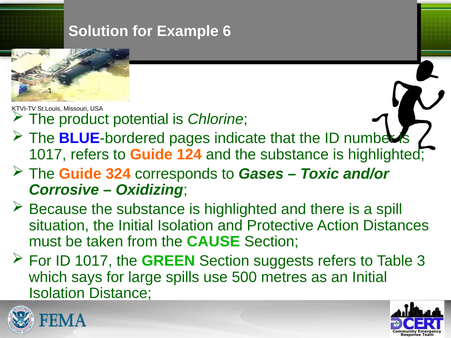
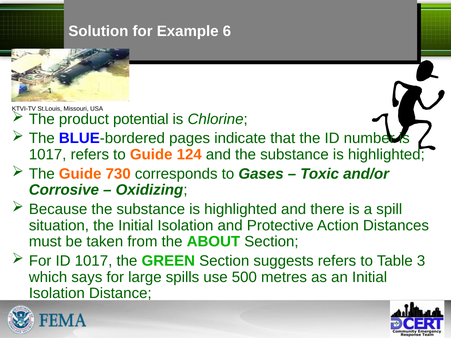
324: 324 -> 730
CAUSE: CAUSE -> ABOUT
